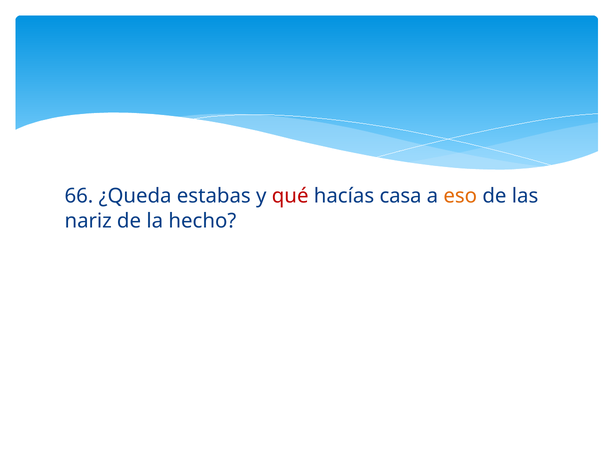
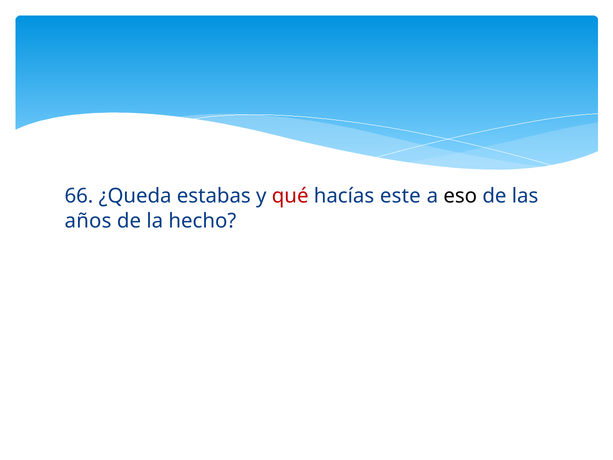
casa: casa -> este
eso colour: orange -> black
nariz: nariz -> años
